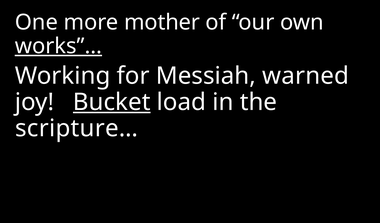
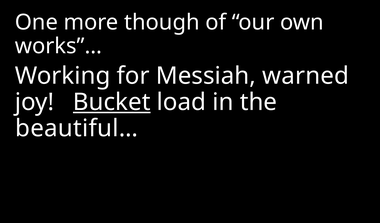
mother: mother -> though
works”… underline: present -> none
scripture…: scripture… -> beautiful…
